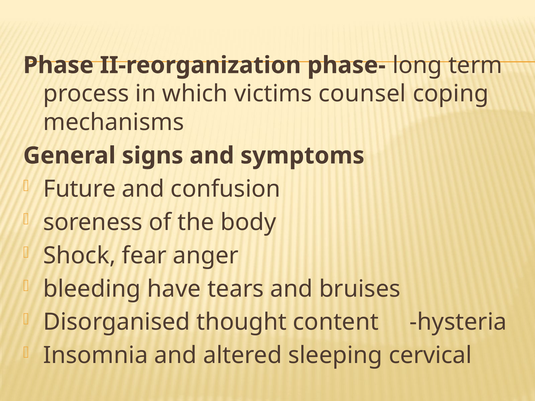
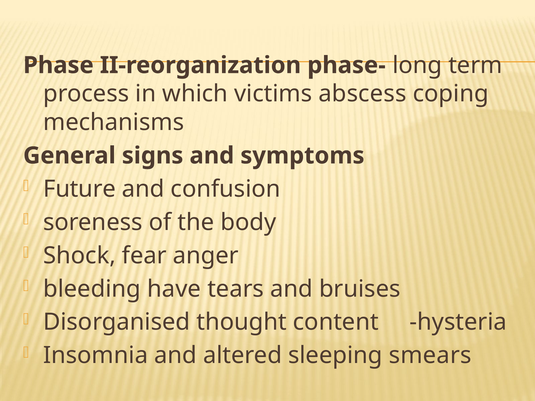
counsel: counsel -> abscess
cervical: cervical -> smears
